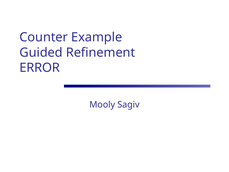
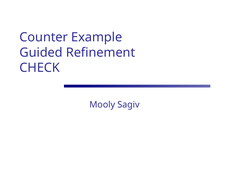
ERROR: ERROR -> CHECK
